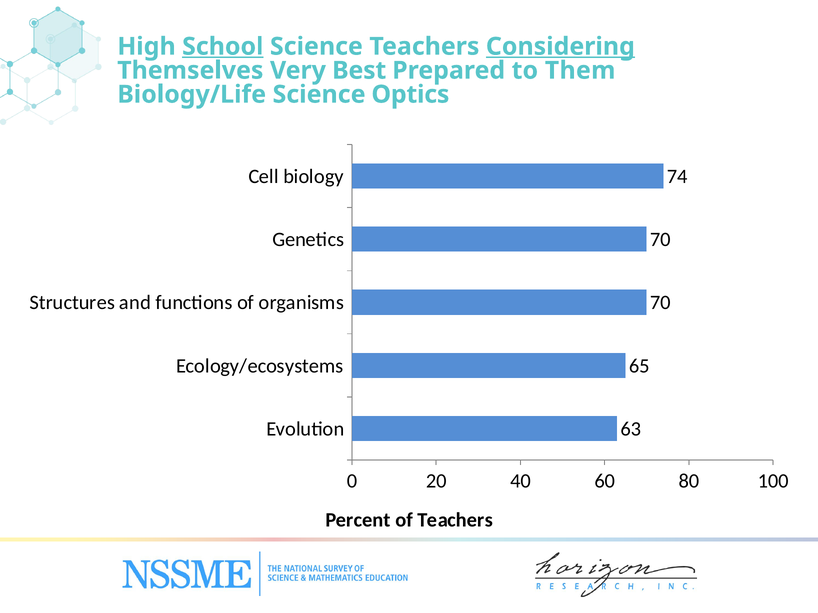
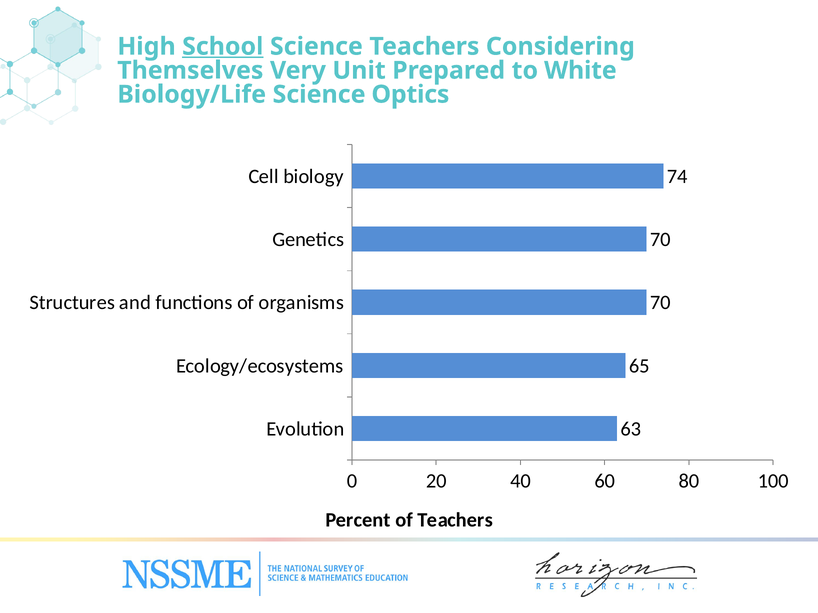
Considering underline: present -> none
Best: Best -> Unit
Them: Them -> White
